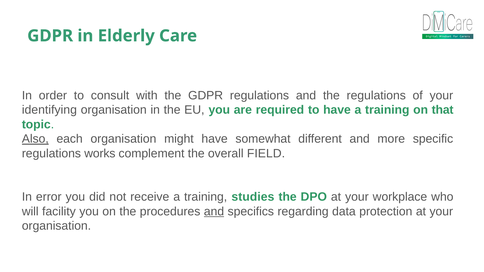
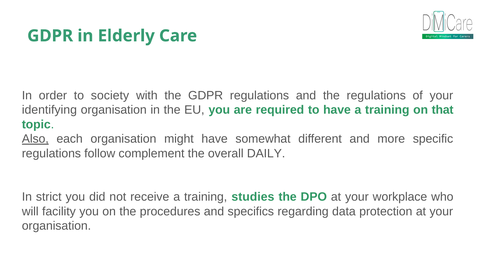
consult: consult -> society
works: works -> follow
FIELD: FIELD -> DAILY
error: error -> strict
and at (214, 212) underline: present -> none
